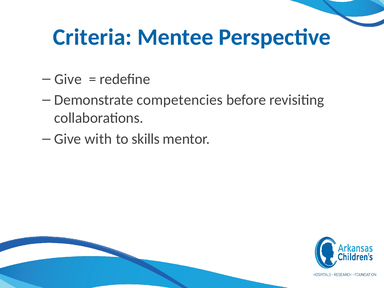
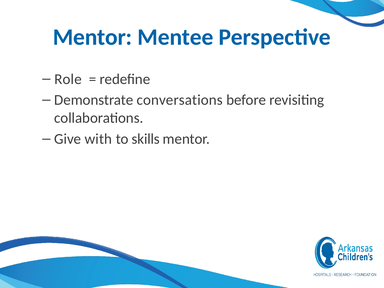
Criteria at (92, 37): Criteria -> Mentor
Give at (68, 79): Give -> Role
competencies: competencies -> conversations
